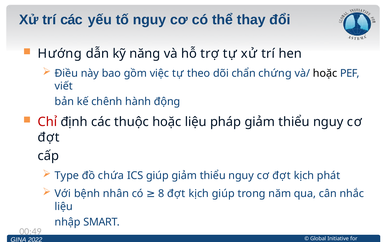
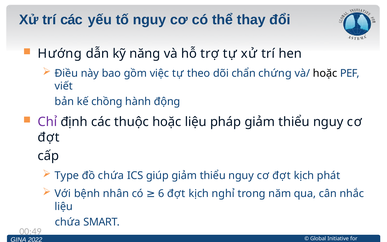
chênh: chênh -> chồng
Chỉ colour: red -> purple
8: 8 -> 6
giúp at (223, 194): giúp -> nghỉ
nhập at (68, 222): nhập -> chứa
